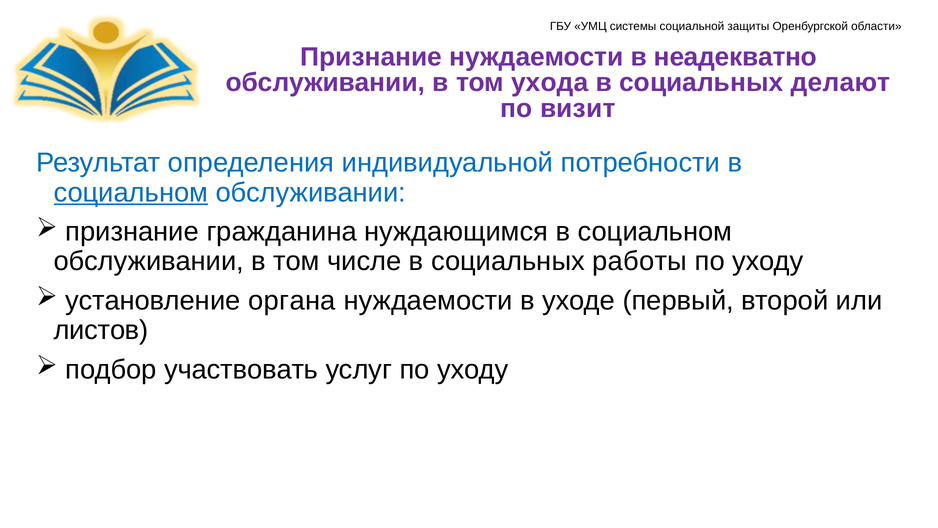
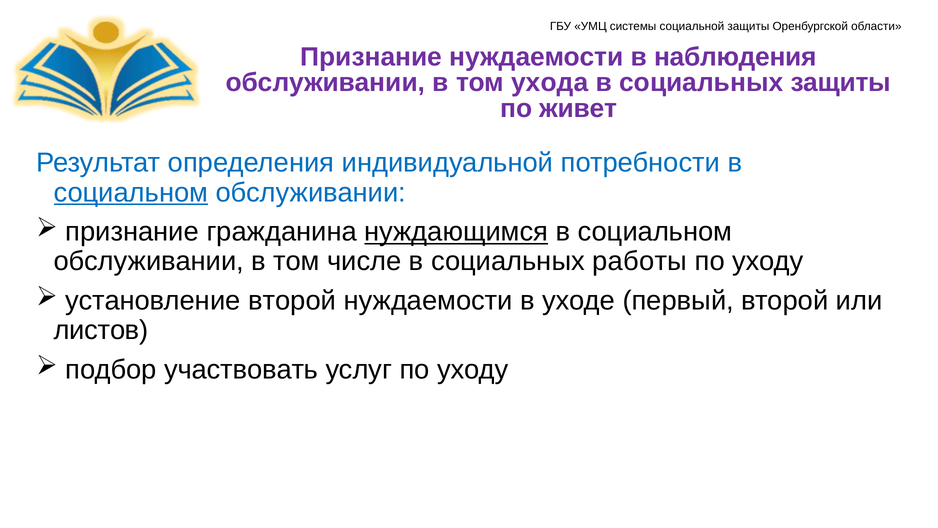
неадекватно: неадекватно -> наблюдения
социальных делают: делают -> защиты
визит: визит -> живет
нуждающимся underline: none -> present
установление органа: органа -> второй
